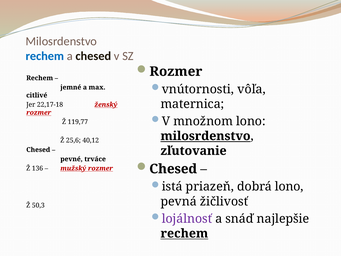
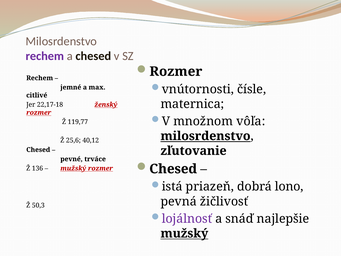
rechem at (45, 56) colour: blue -> purple
vôľa: vôľa -> čísle
množnom lono: lono -> vôľa
rechem at (184, 233): rechem -> mužský
